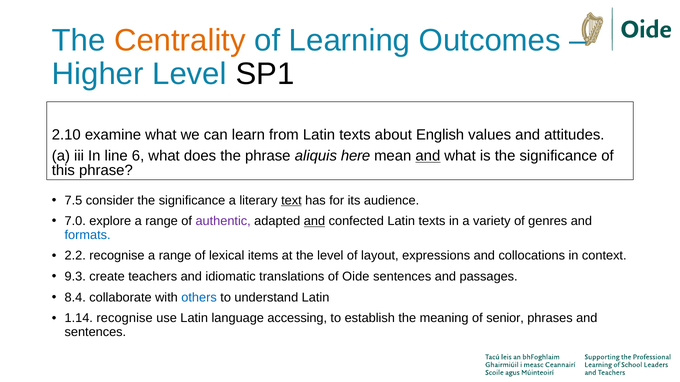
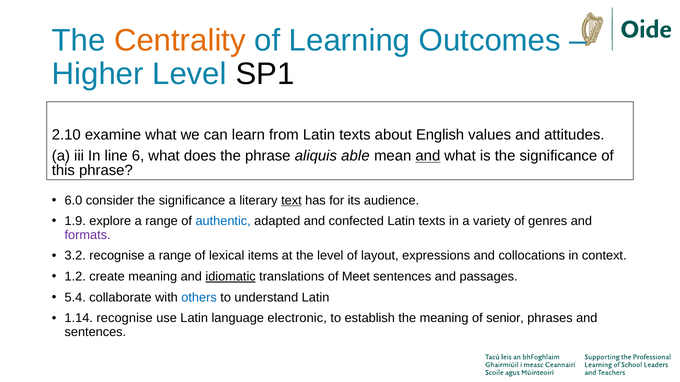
here: here -> able
7.5: 7.5 -> 6.0
7.0: 7.0 -> 1.9
authentic colour: purple -> blue
and at (314, 221) underline: present -> none
formats colour: blue -> purple
2.2: 2.2 -> 3.2
9.3: 9.3 -> 1.2
create teachers: teachers -> meaning
idiomatic underline: none -> present
Oide: Oide -> Meet
8.4: 8.4 -> 5.4
accessing: accessing -> electronic
